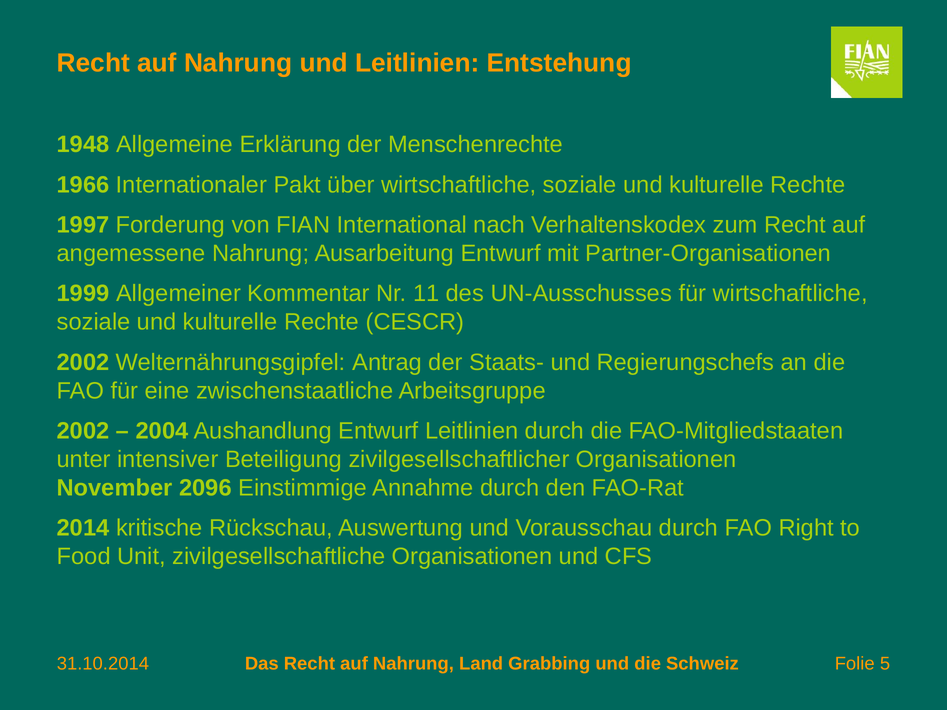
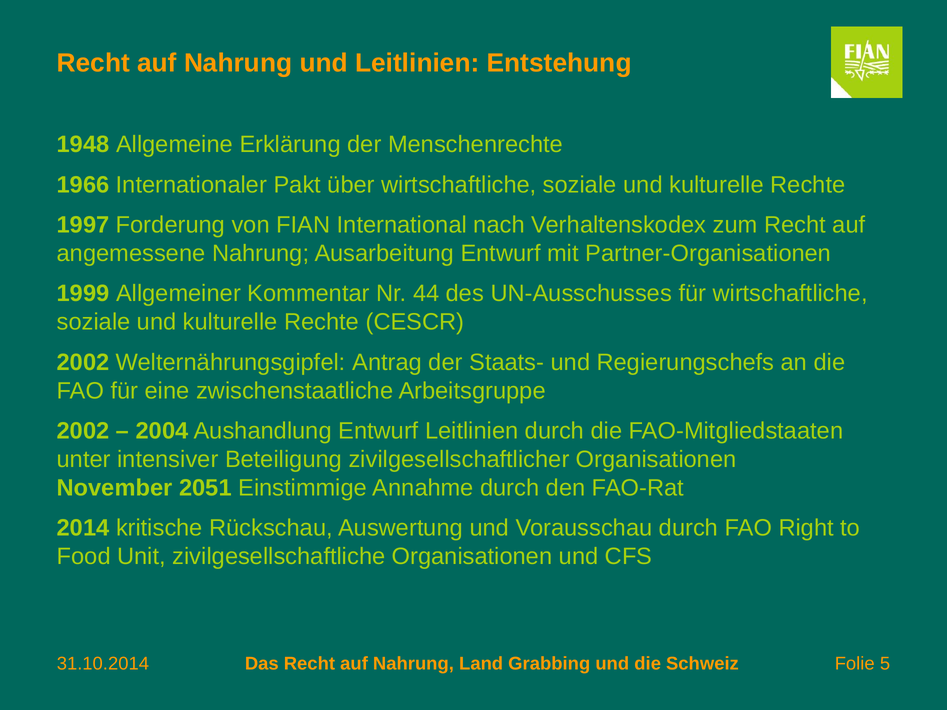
11: 11 -> 44
2096: 2096 -> 2051
